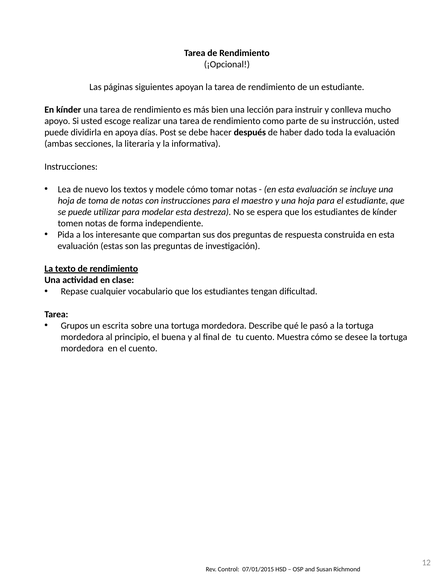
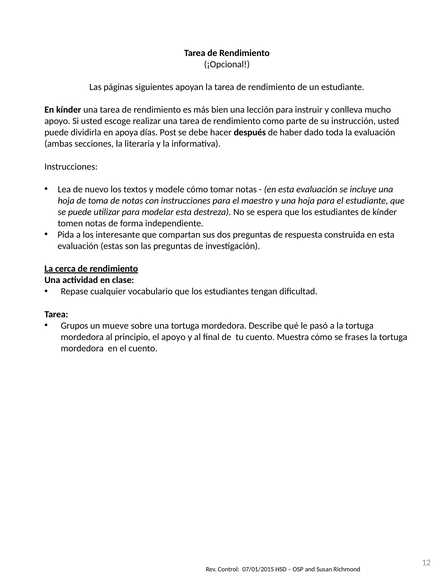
texto: texto -> cerca
escrita: escrita -> mueve
el buena: buena -> apoyo
desee: desee -> frases
